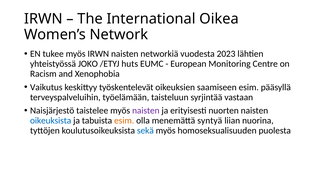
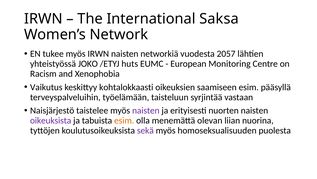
Oikea: Oikea -> Saksa
2023: 2023 -> 2057
työskentelevät: työskentelevät -> kohtalokkaasti
oikeuksista colour: blue -> purple
syntyä: syntyä -> olevan
sekä colour: blue -> purple
